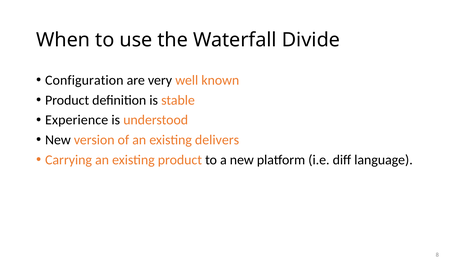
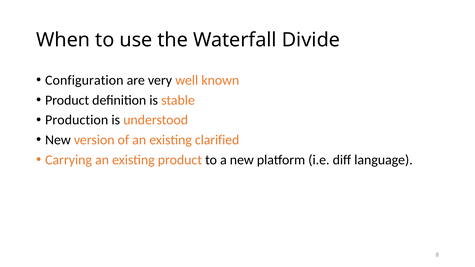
Experience: Experience -> Production
delivers: delivers -> clarified
